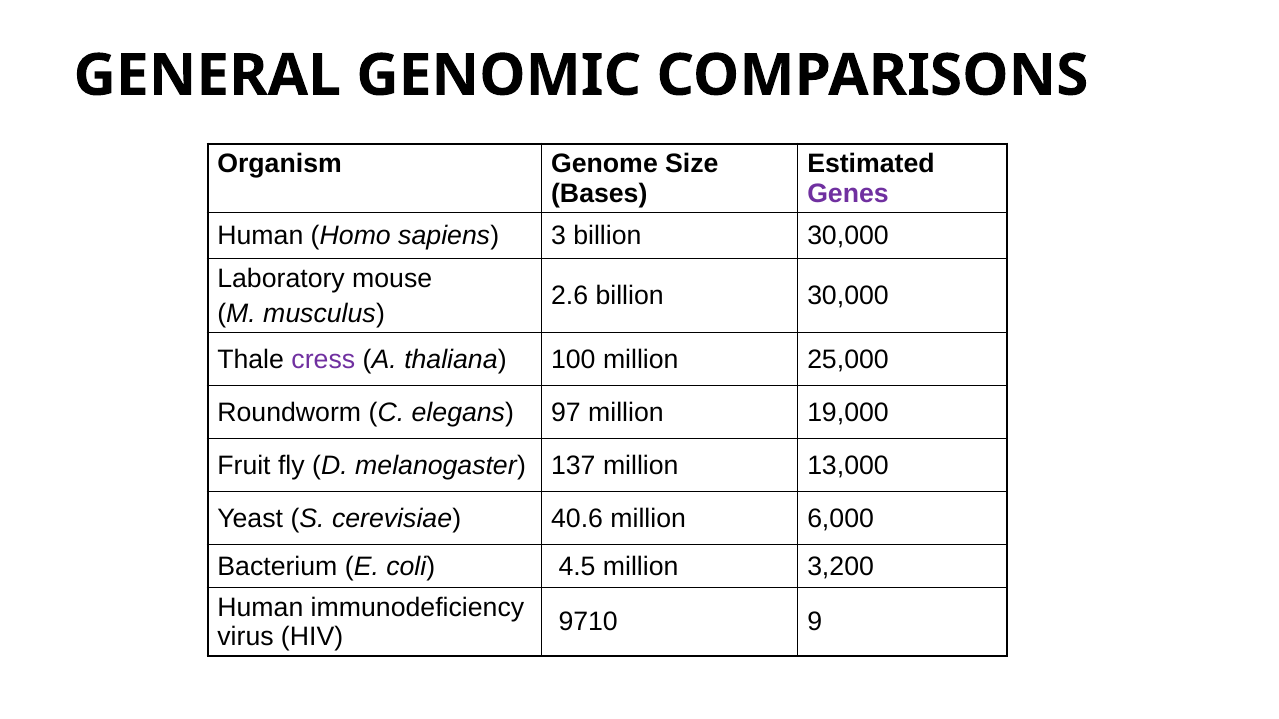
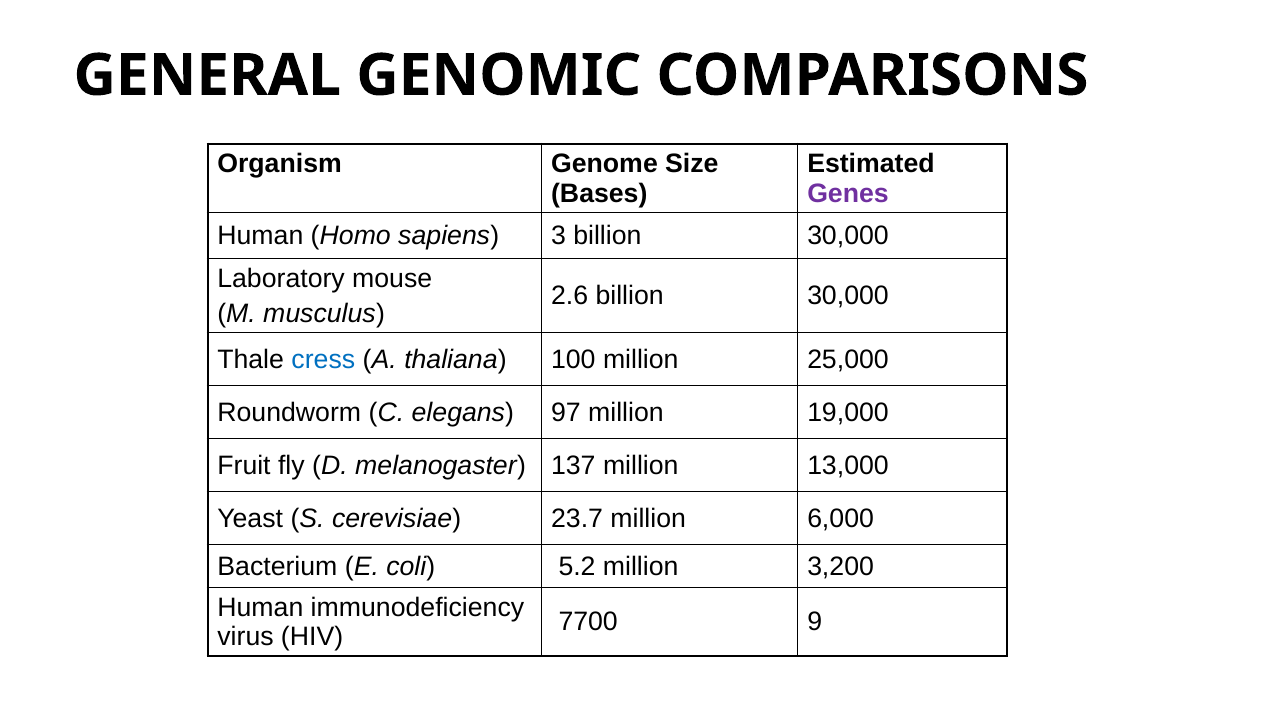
cress colour: purple -> blue
40.6: 40.6 -> 23.7
4.5: 4.5 -> 5.2
9710: 9710 -> 7700
